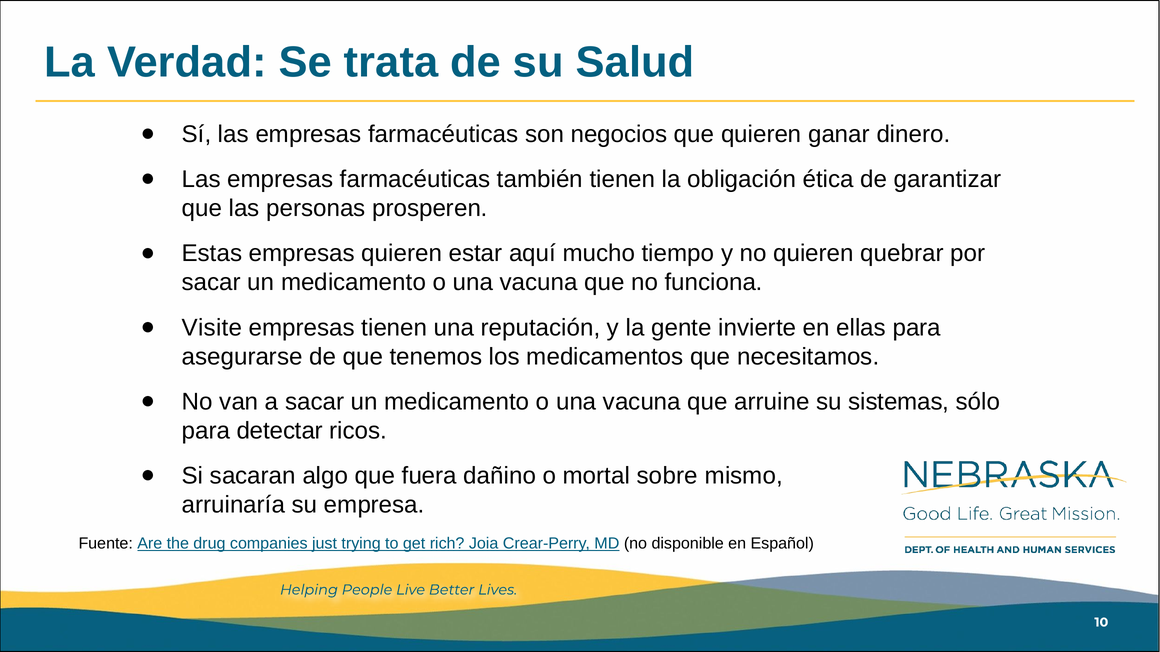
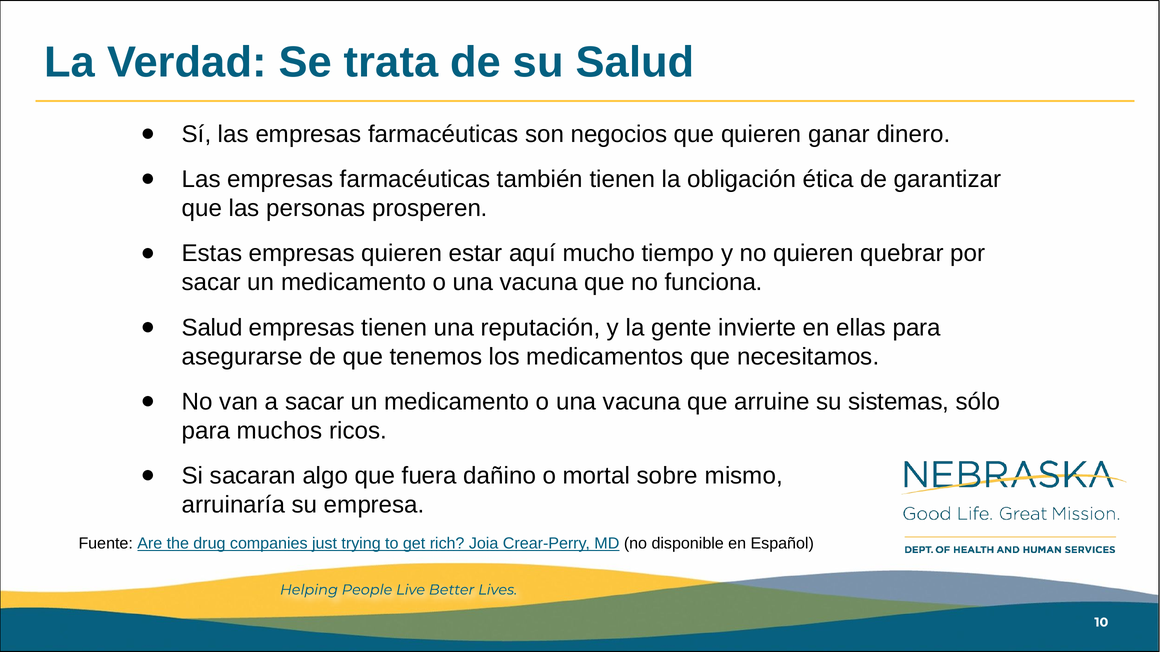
Visite at (212, 328): Visite -> Salud
detectar: detectar -> muchos
